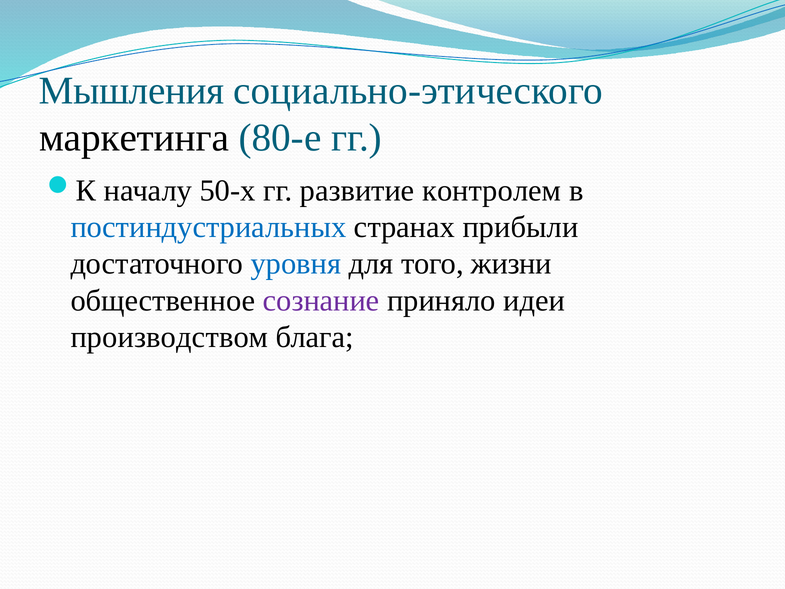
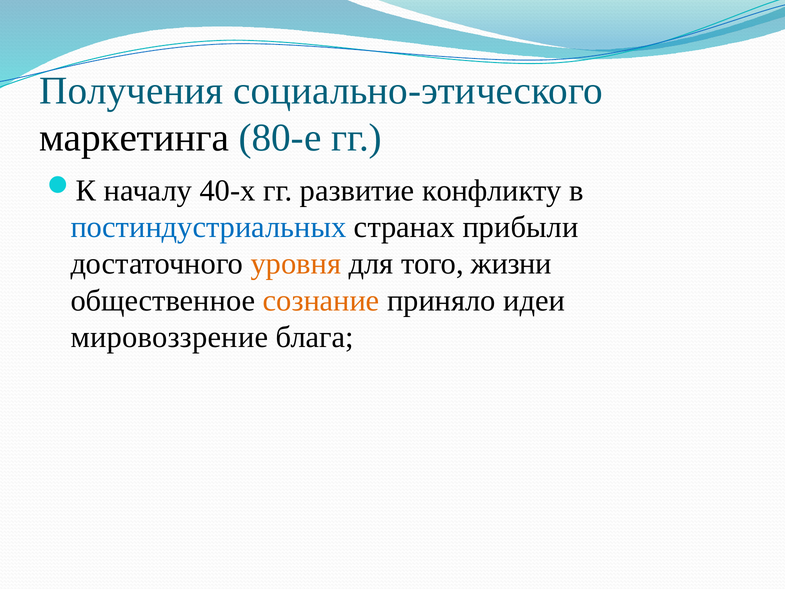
Мышления: Мышления -> Получения
50-х: 50-х -> 40-х
контролем: контролем -> конфликту
уровня colour: blue -> orange
сознание colour: purple -> orange
производством: производством -> мировоззрение
